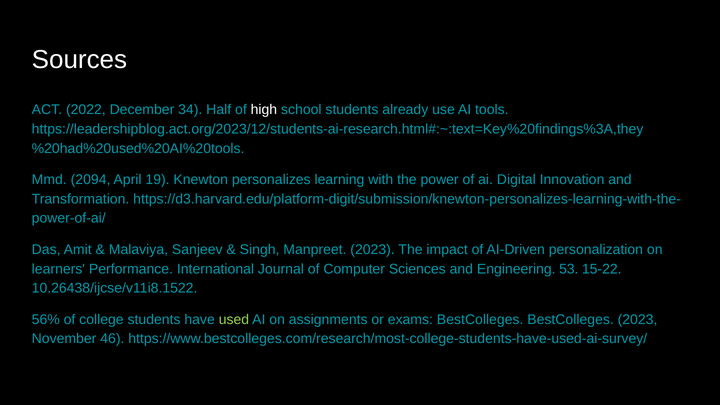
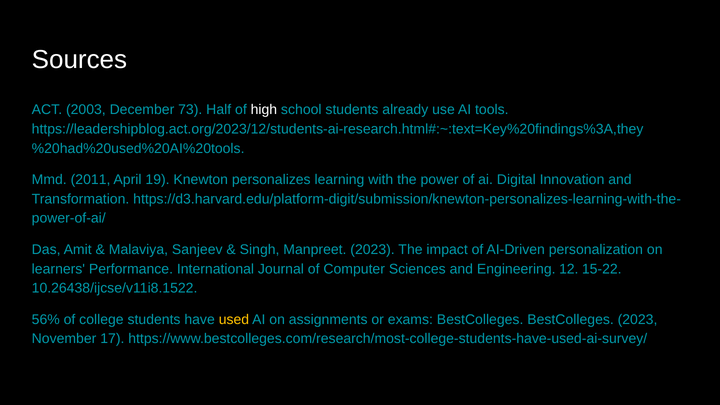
2022: 2022 -> 2003
34: 34 -> 73
2094: 2094 -> 2011
53: 53 -> 12
used colour: light green -> yellow
46: 46 -> 17
